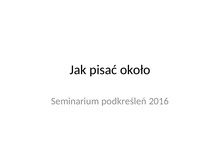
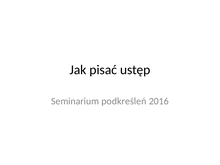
około: około -> ustęp
